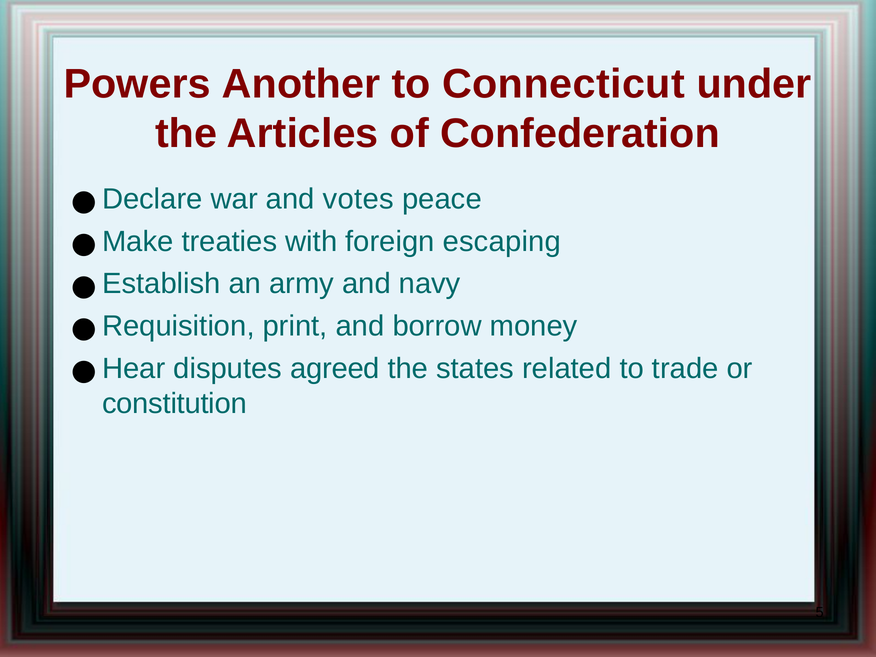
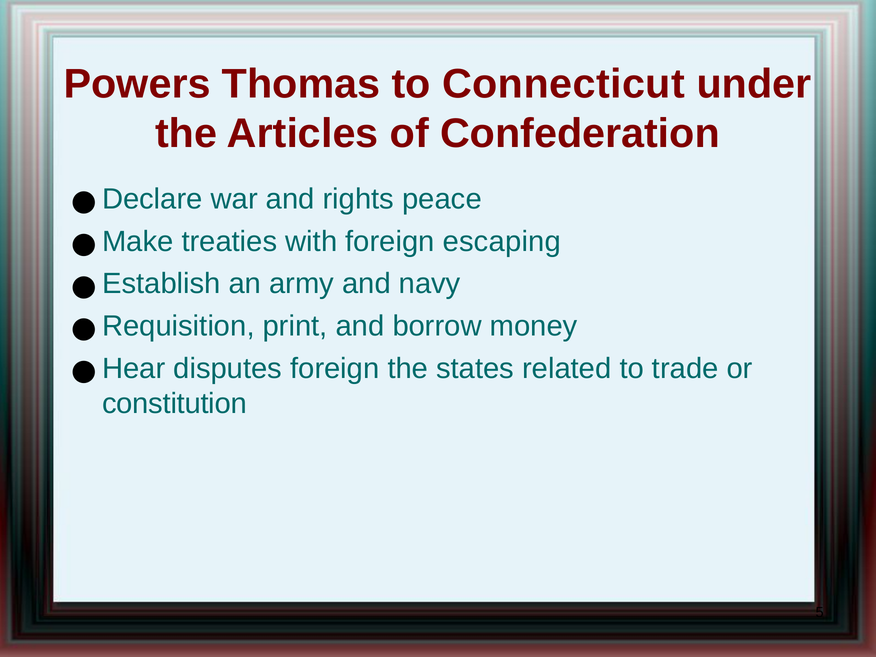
Another: Another -> Thomas
votes: votes -> rights
disputes agreed: agreed -> foreign
